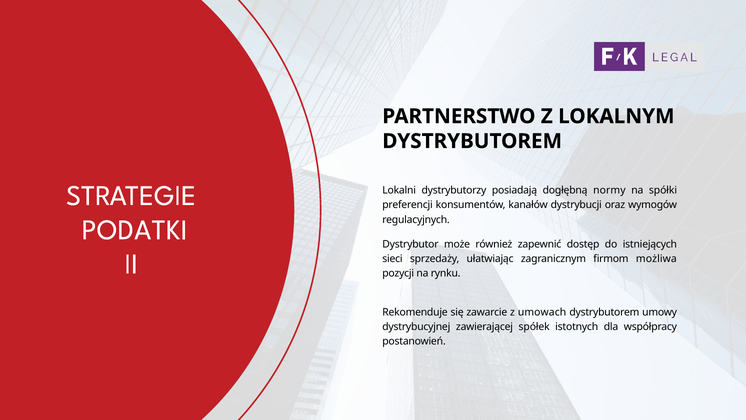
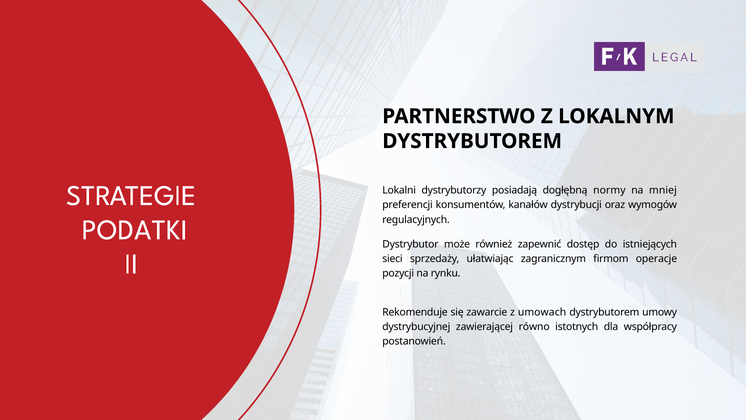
spółki: spółki -> mniej
możliwa: możliwa -> operacje
spółek: spółek -> równo
